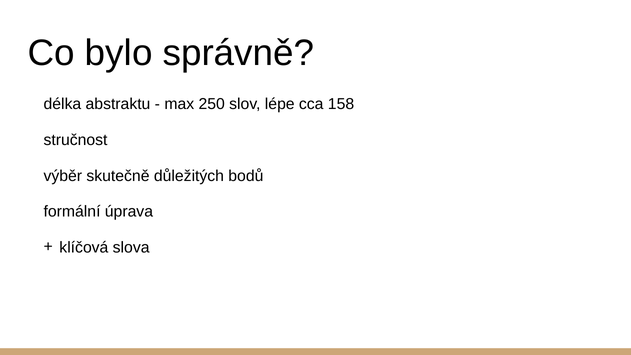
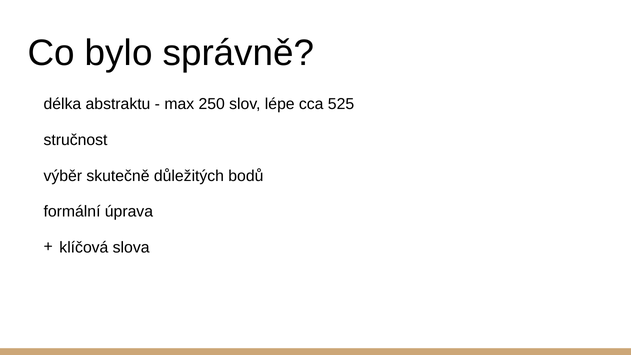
158: 158 -> 525
